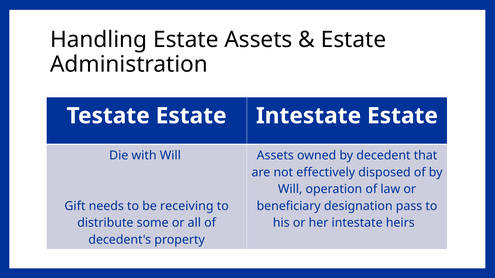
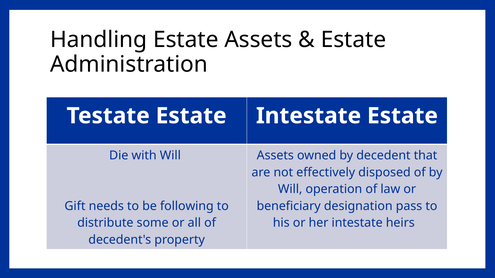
receiving: receiving -> following
